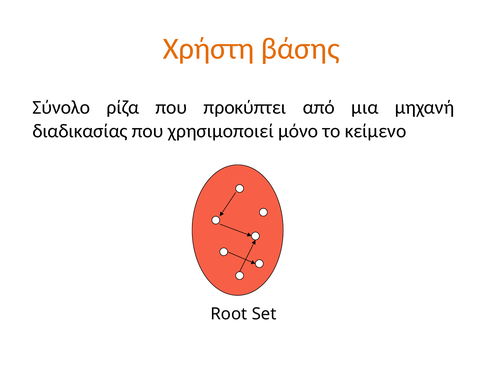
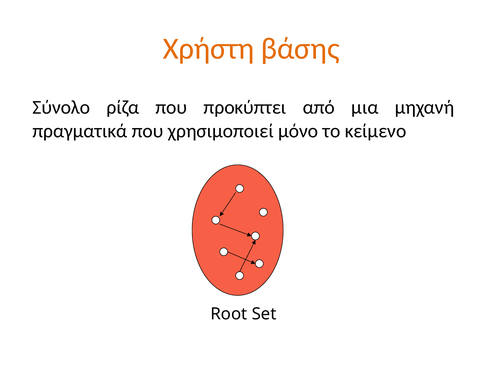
διαδικασίας: διαδικασίας -> πραγματικά
